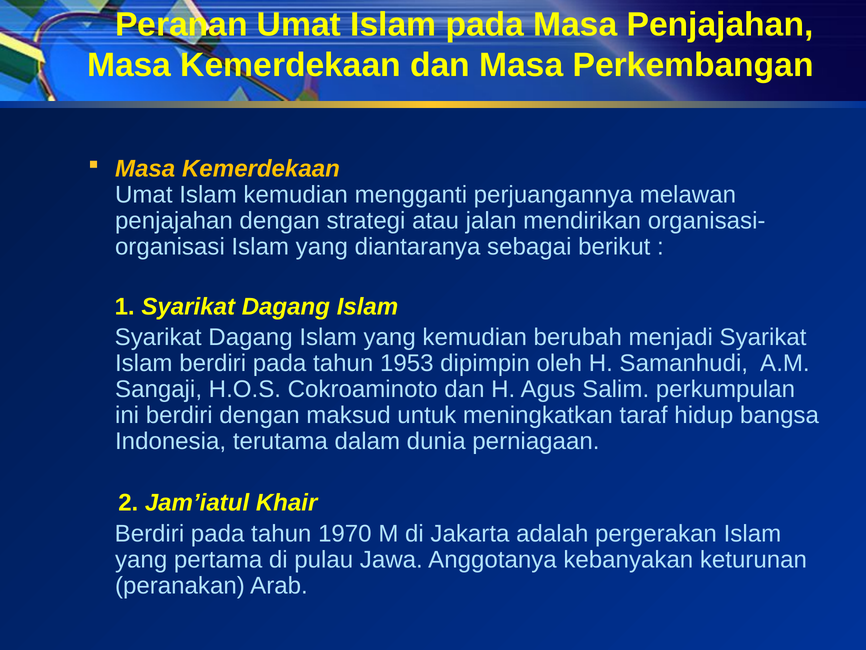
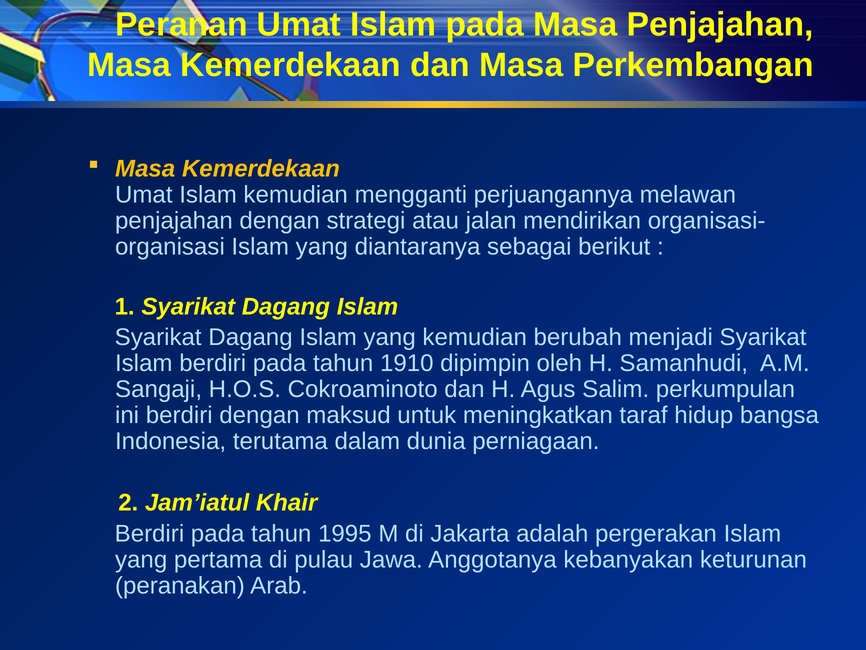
1953: 1953 -> 1910
1970: 1970 -> 1995
